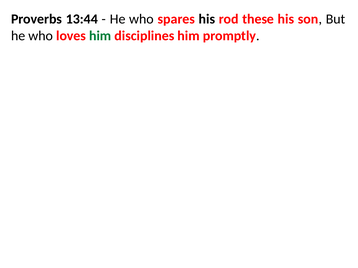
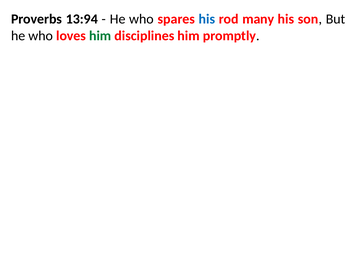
13:44: 13:44 -> 13:94
his at (207, 19) colour: black -> blue
these: these -> many
